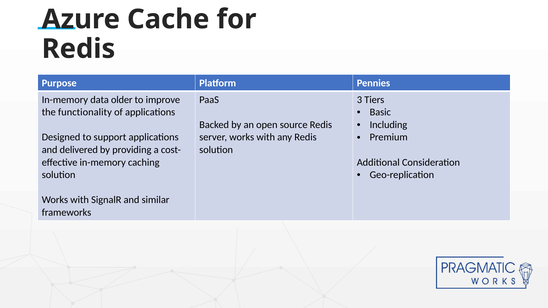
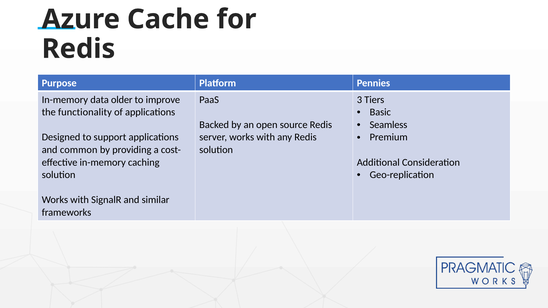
Including: Including -> Seamless
delivered: delivered -> common
